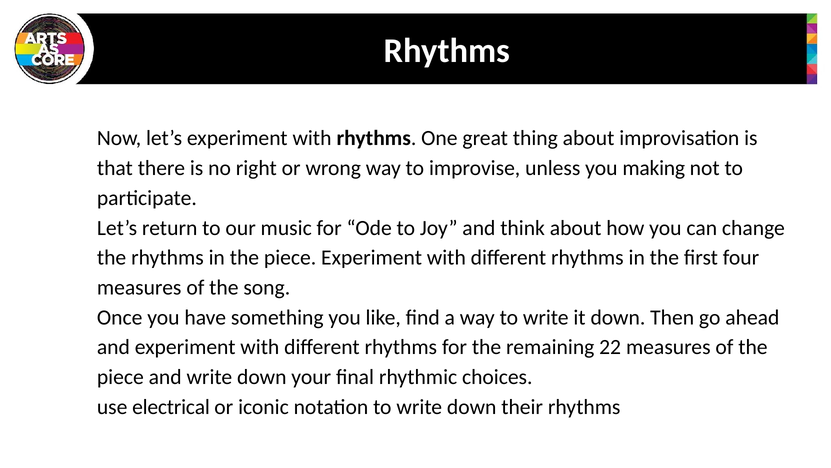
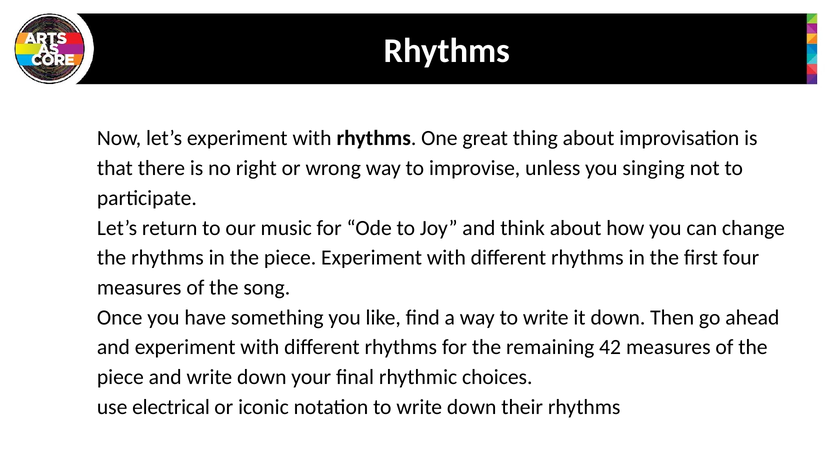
making: making -> singing
22: 22 -> 42
